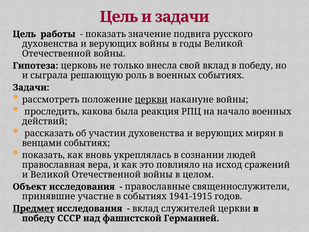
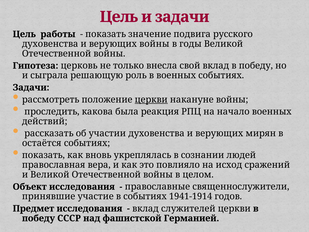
венцами: венцами -> остаётся
1941-1915: 1941-1915 -> 1941-1914
Предмет underline: present -> none
